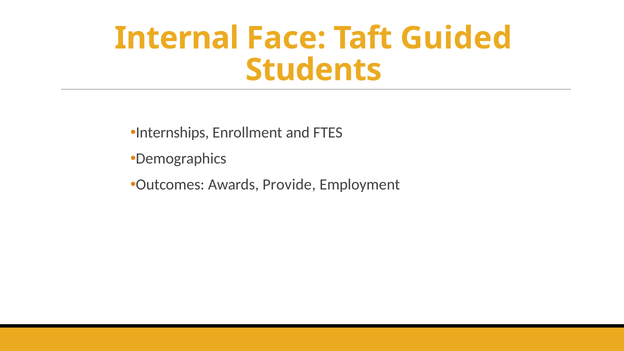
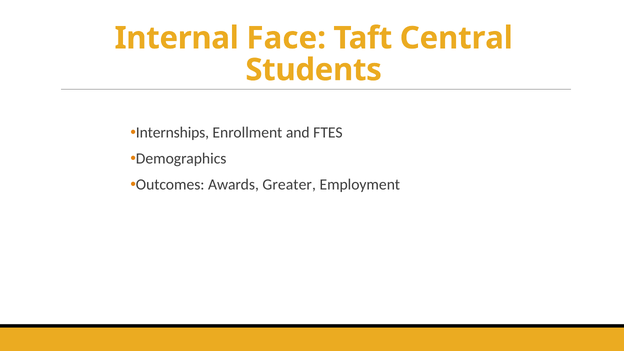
Guided: Guided -> Central
Provide: Provide -> Greater
